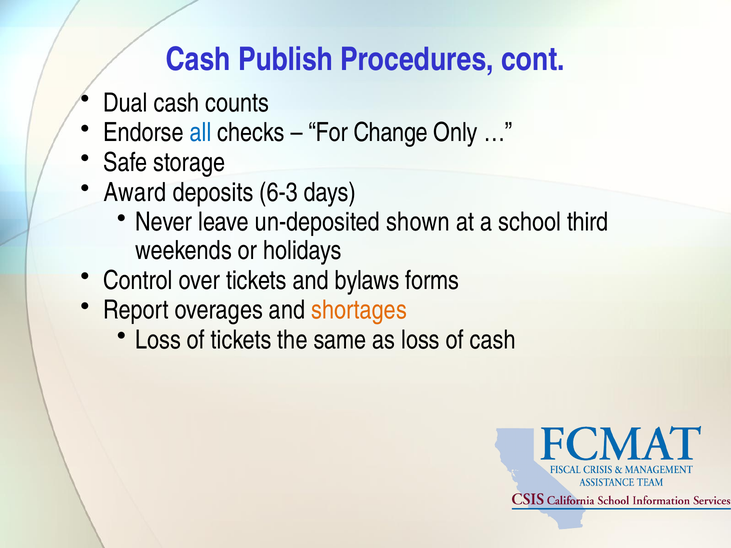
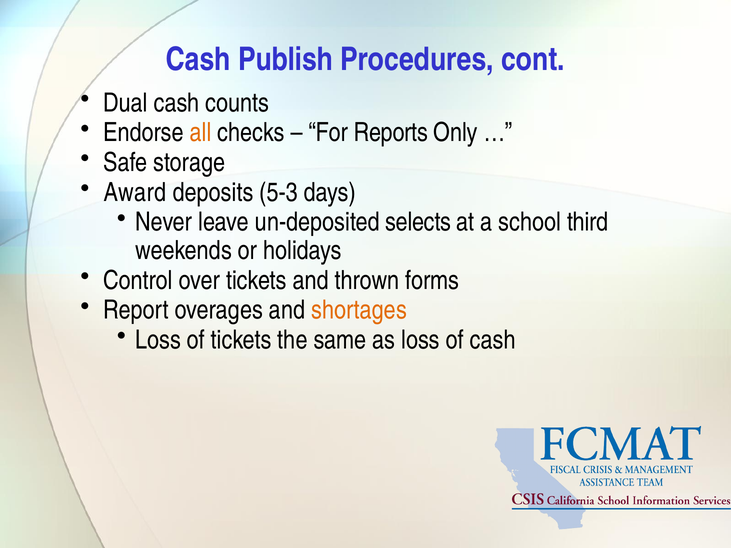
all colour: blue -> orange
Change: Change -> Reports
6-3: 6-3 -> 5-3
shown: shown -> selects
bylaws: bylaws -> thrown
